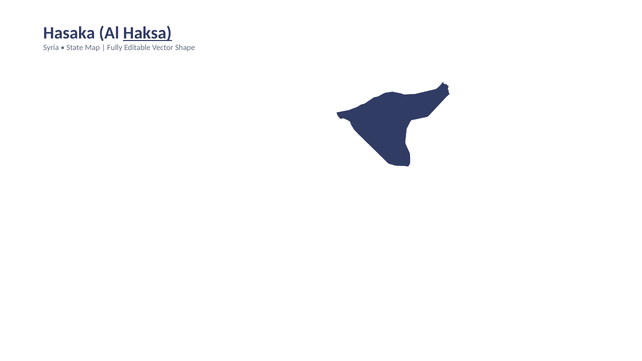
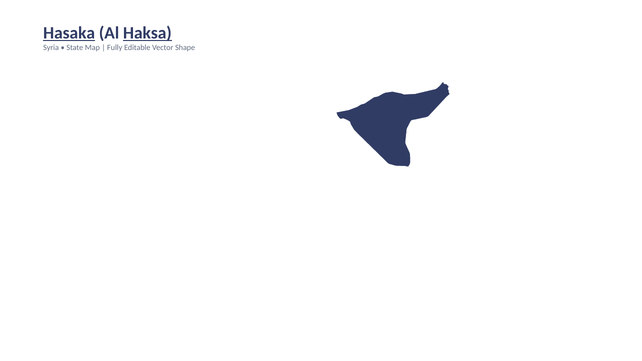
Hasaka underline: none -> present
